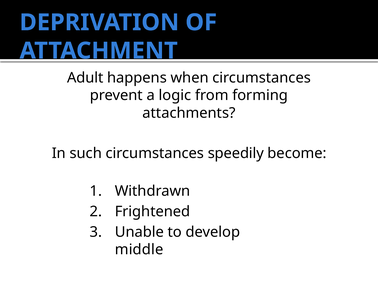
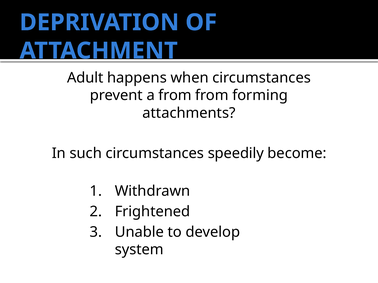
a logic: logic -> from
middle: middle -> system
